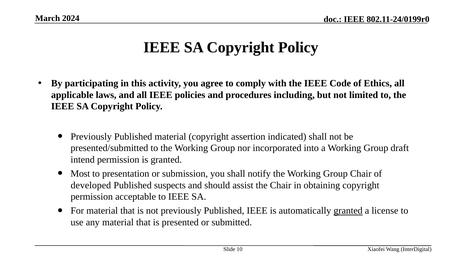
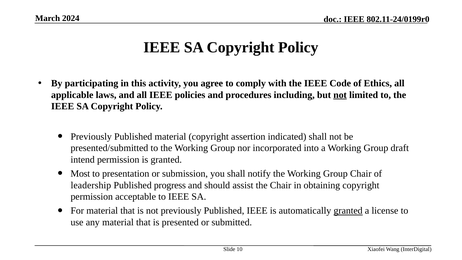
not at (340, 95) underline: none -> present
developed: developed -> leadership
suspects: suspects -> progress
